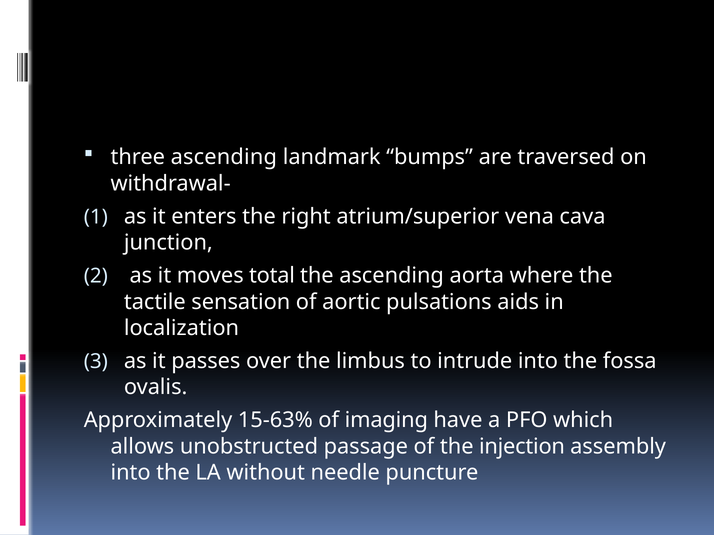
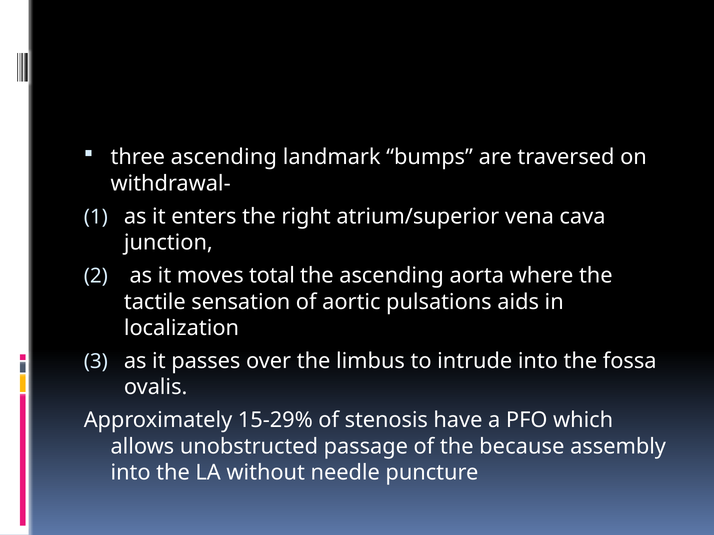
15-63%: 15-63% -> 15-29%
imaging: imaging -> stenosis
injection: injection -> because
